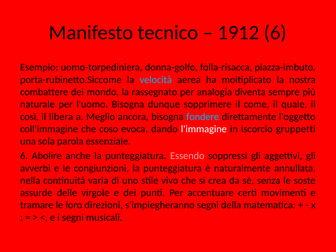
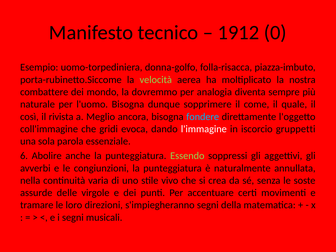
1912 6: 6 -> 0
velocità colour: light blue -> light green
rassegnato: rassegnato -> dovremmo
libera: libera -> rivista
coso: coso -> gridi
Essendo colour: pink -> light green
